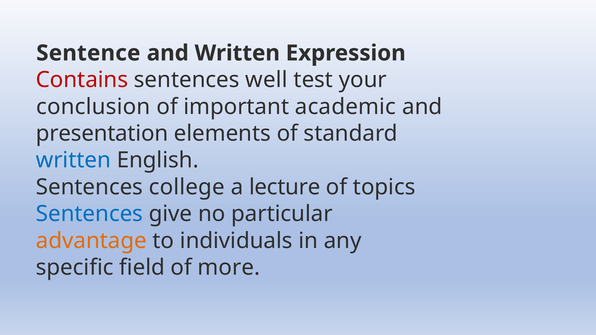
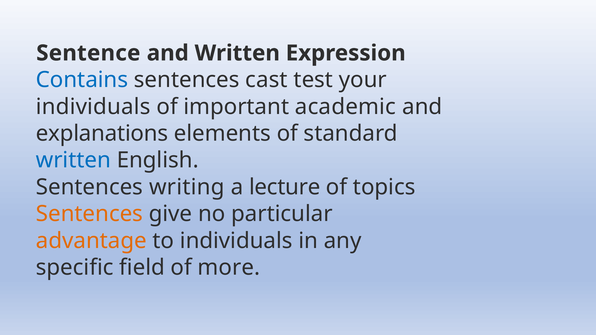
Contains colour: red -> blue
well: well -> cast
conclusion at (93, 107): conclusion -> individuals
presentation: presentation -> explanations
college: college -> writing
Sentences at (89, 214) colour: blue -> orange
